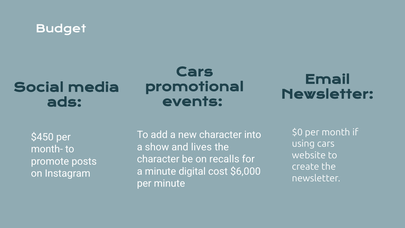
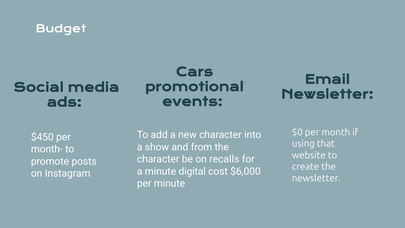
using cars: cars -> that
lives: lives -> from
